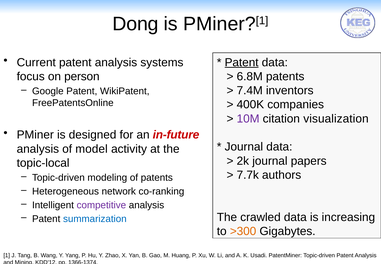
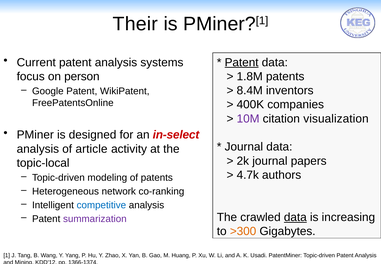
Dong: Dong -> Their
6.8M: 6.8M -> 1.8M
7.4M: 7.4M -> 8.4M
in-future: in-future -> in-select
model: model -> article
7.7k: 7.7k -> 4.7k
competitive colour: purple -> blue
data at (295, 217) underline: none -> present
summarization colour: blue -> purple
